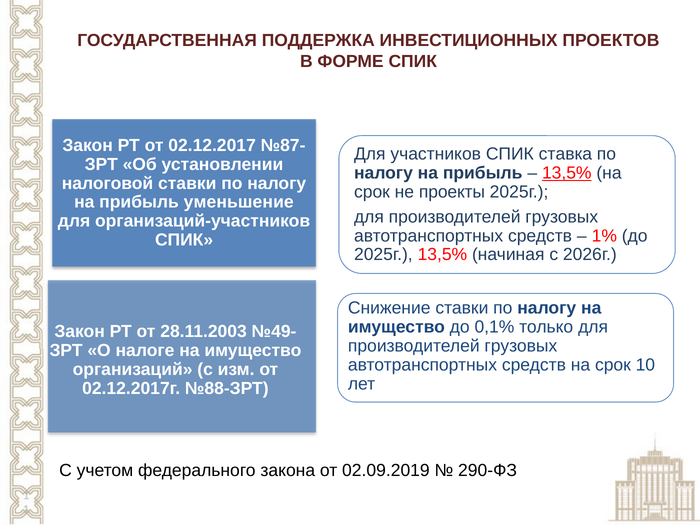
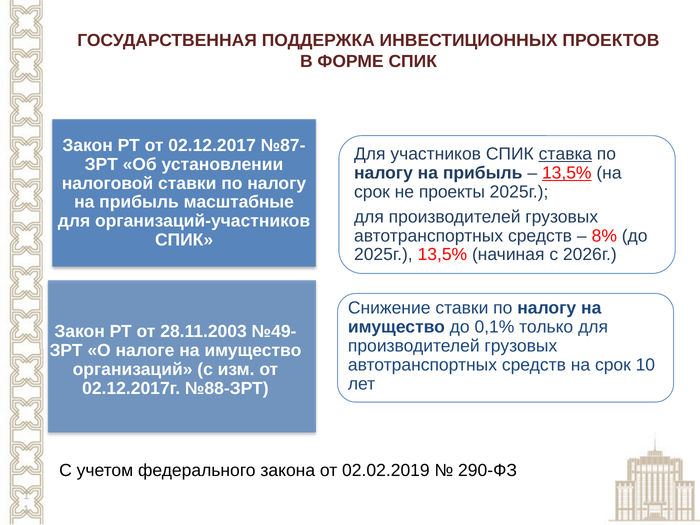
ставка underline: none -> present
уменьшение: уменьшение -> масштабные
1%: 1% -> 8%
02.09.2019: 02.09.2019 -> 02.02.2019
